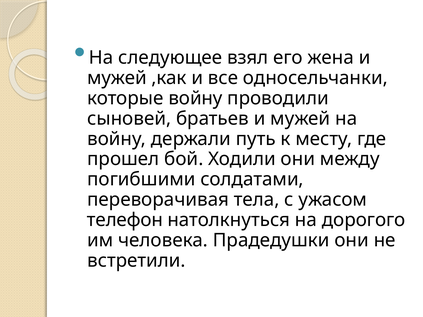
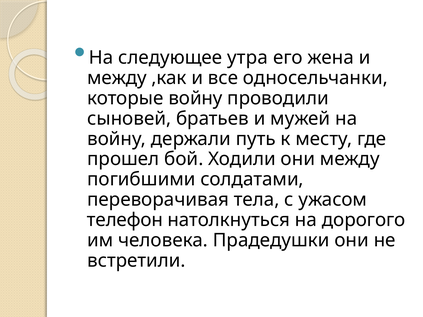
взял: взял -> утра
мужей at (117, 78): мужей -> между
